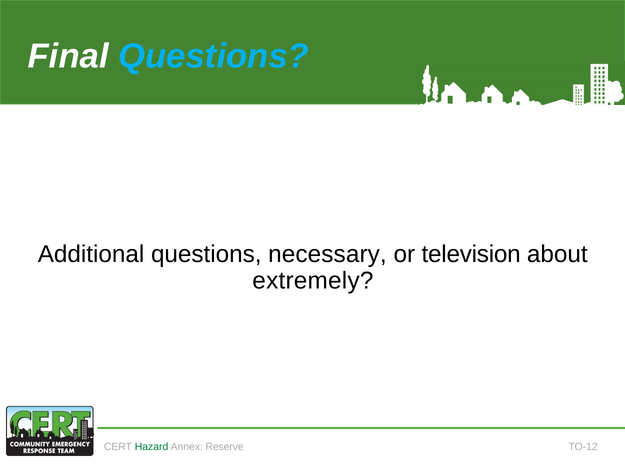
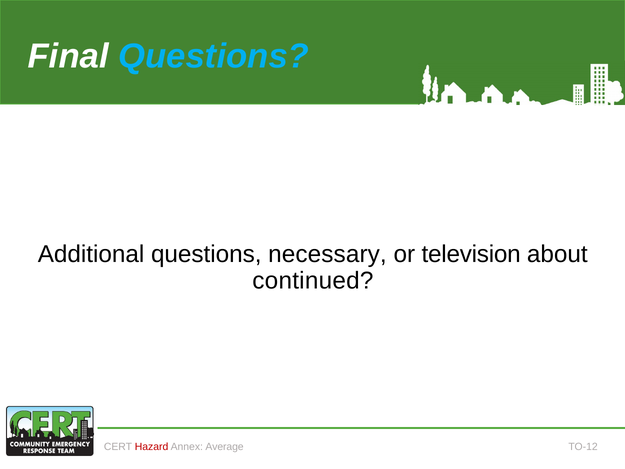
extremely: extremely -> continued
Hazard colour: green -> red
Reserve: Reserve -> Average
